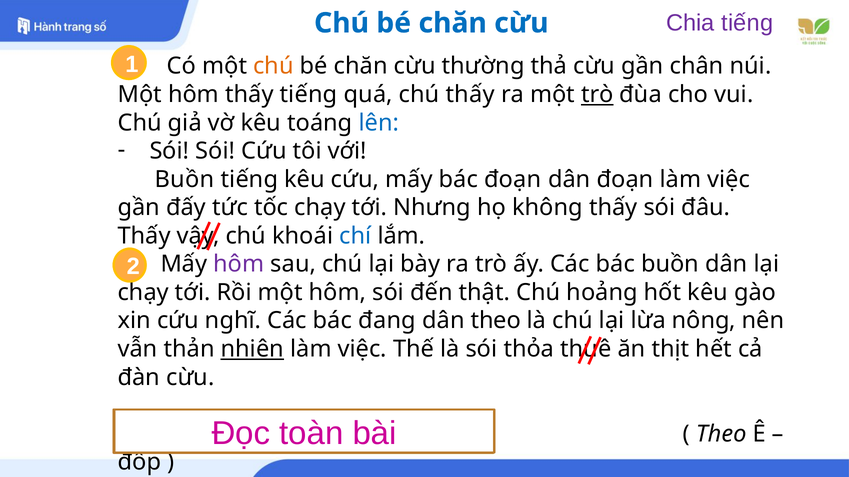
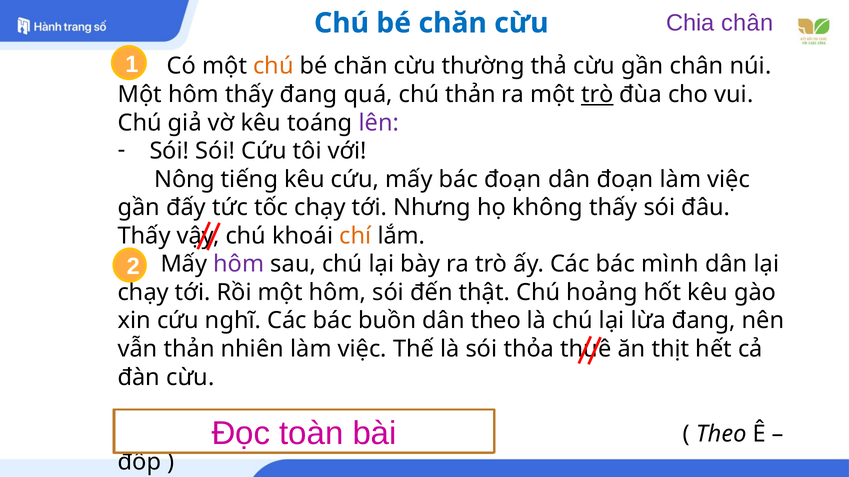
Chia tiếng: tiếng -> chân
thấy tiếng: tiếng -> đang
chú thấy: thấy -> thản
lên colour: blue -> purple
Buồn at (184, 180): Buồn -> Nông
chí colour: blue -> orange
bác buồn: buồn -> mình
đang: đang -> buồn
lừa nông: nông -> đang
nhiên underline: present -> none
